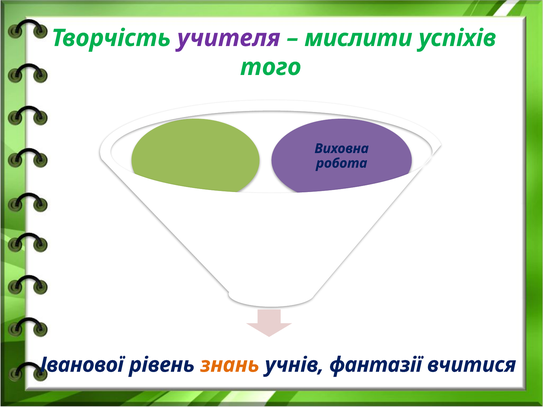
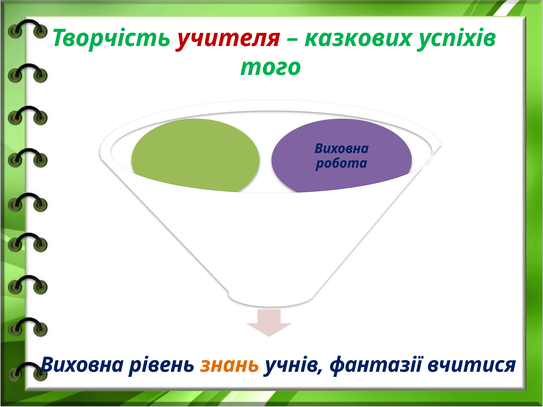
учителя colour: purple -> red
мислити: мислити -> казкових
Іванової at (82, 365): Іванової -> Виховна
